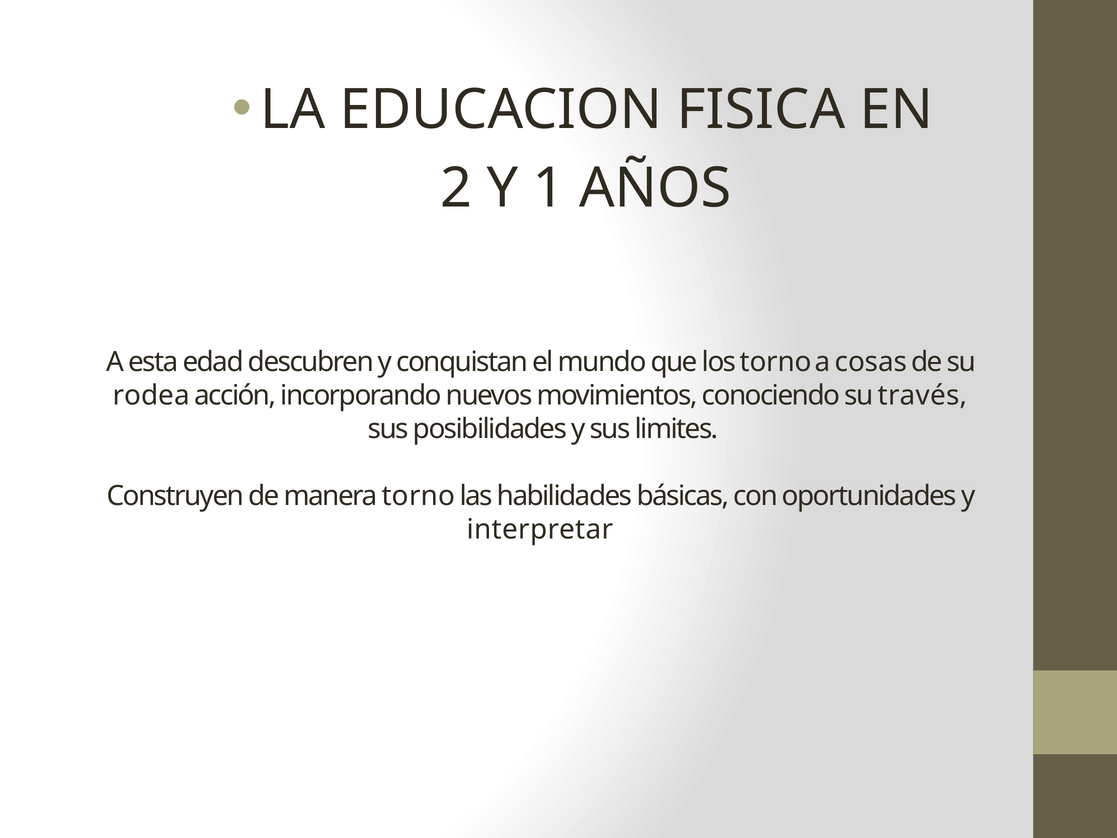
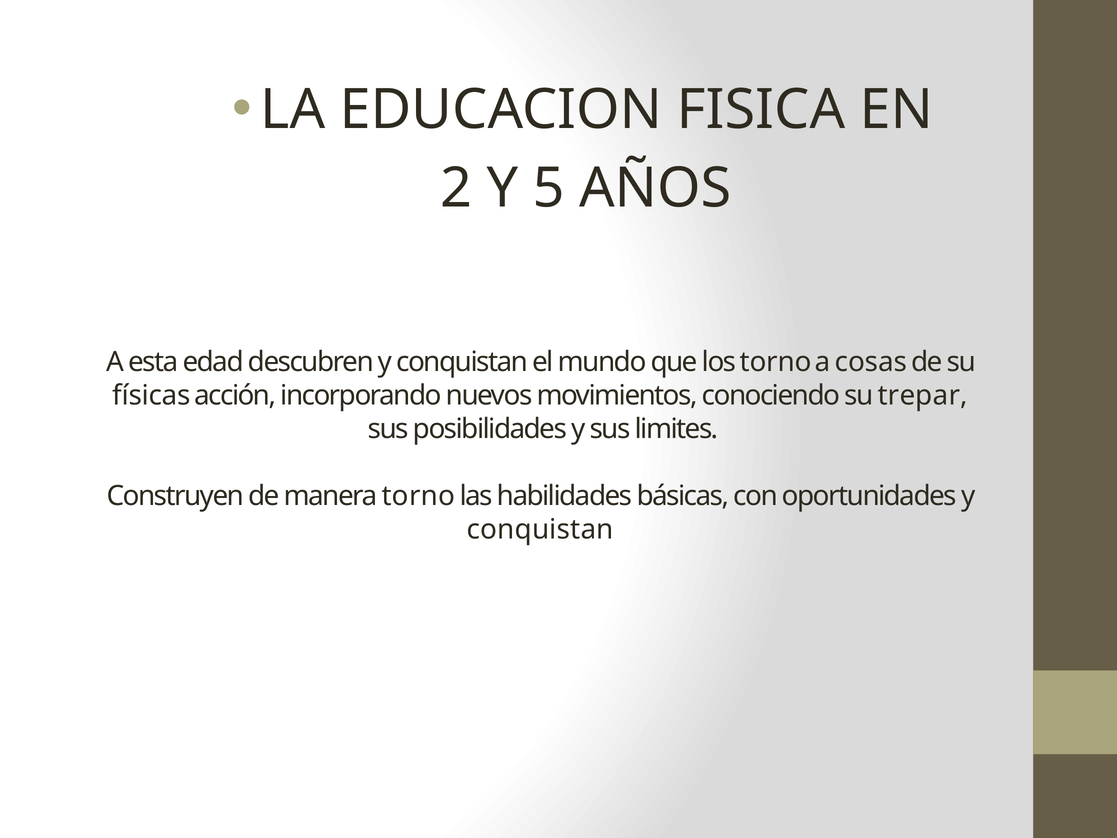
1: 1 -> 5
rodea: rodea -> físicas
través: través -> trepar
interpretar at (540, 529): interpretar -> conquistan
